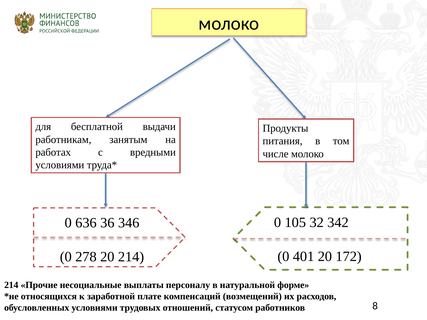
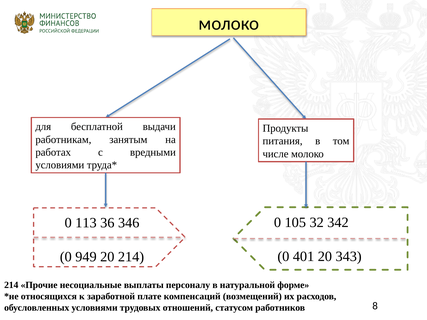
636: 636 -> 113
172: 172 -> 343
278: 278 -> 949
